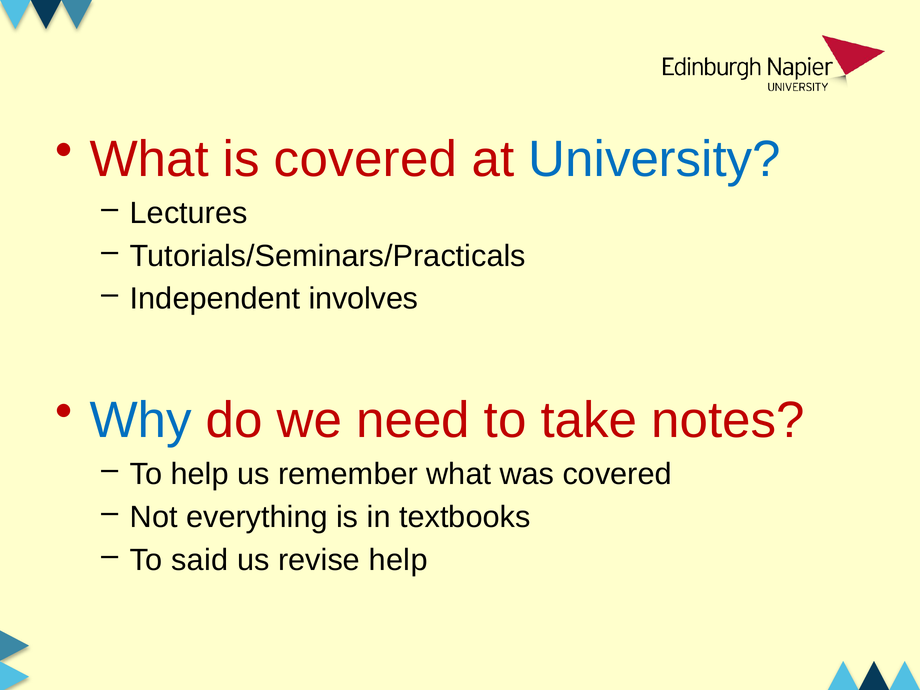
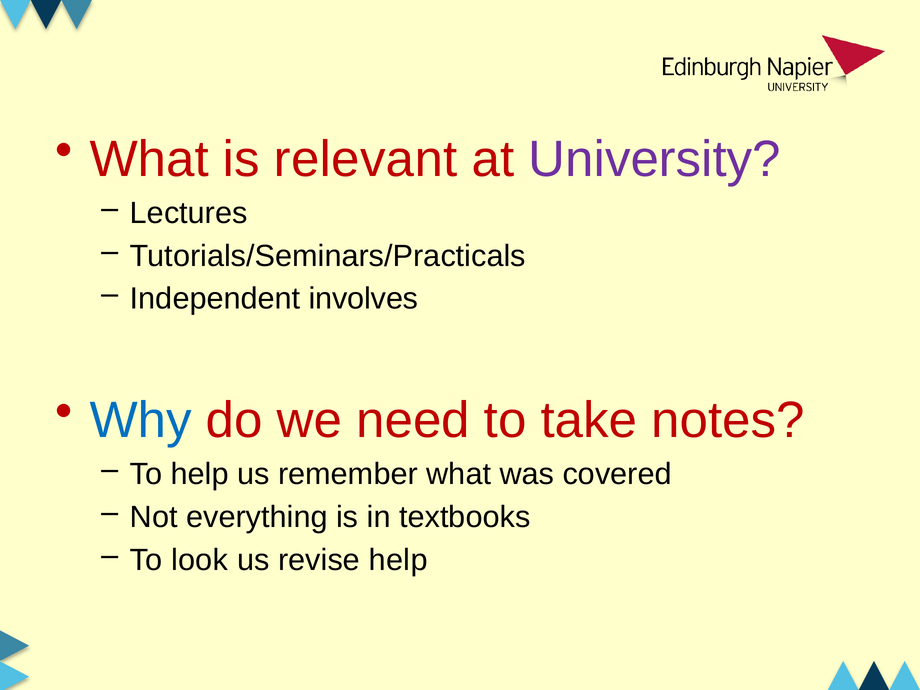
is covered: covered -> relevant
University colour: blue -> purple
said: said -> look
